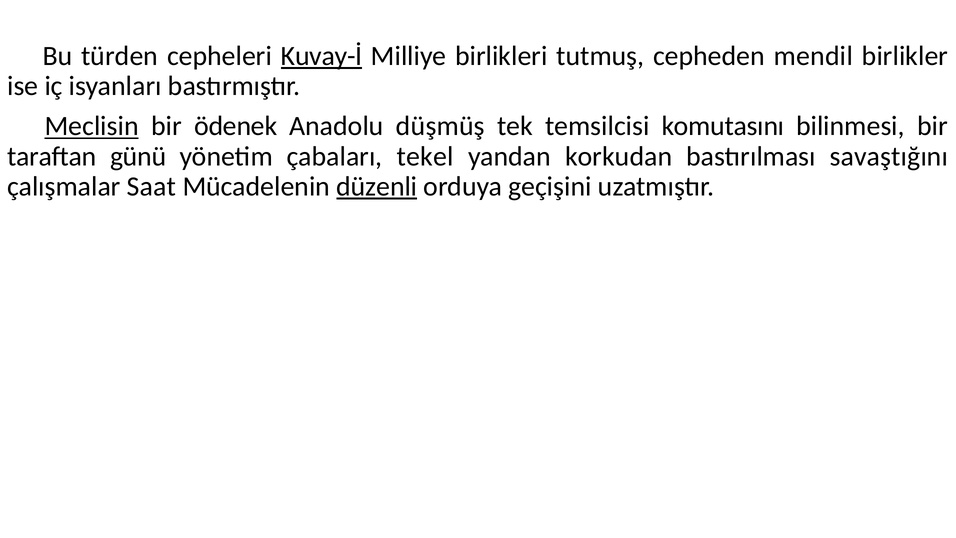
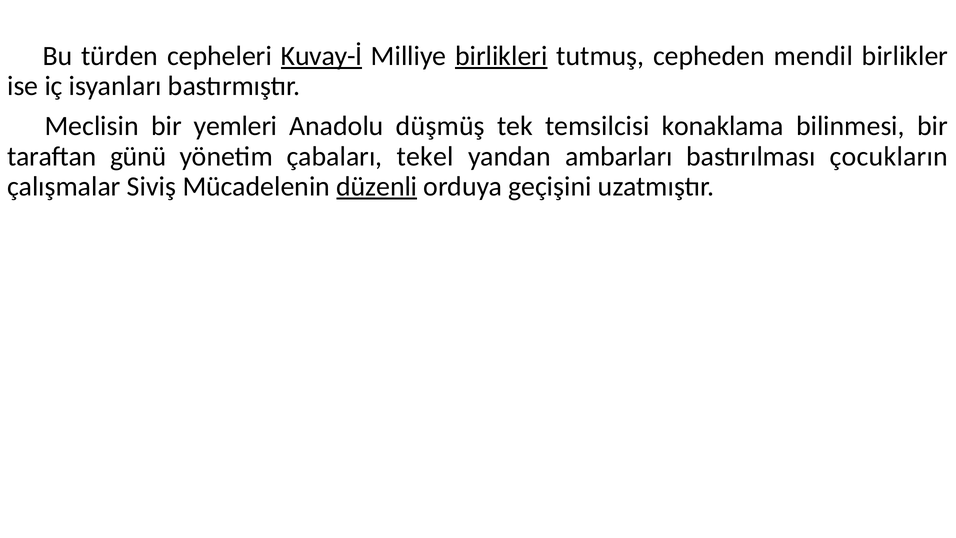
birlikleri underline: none -> present
Meclisin underline: present -> none
ödenek: ödenek -> yemleri
komutasını: komutasını -> konaklama
korkudan: korkudan -> ambarları
savaştığını: savaştığını -> çocukların
Saat: Saat -> Siviş
